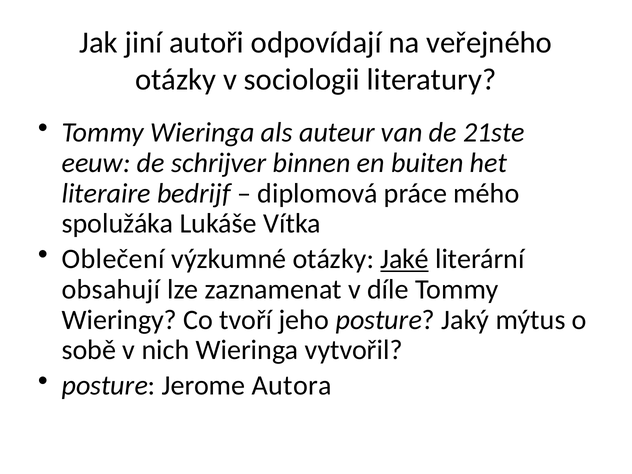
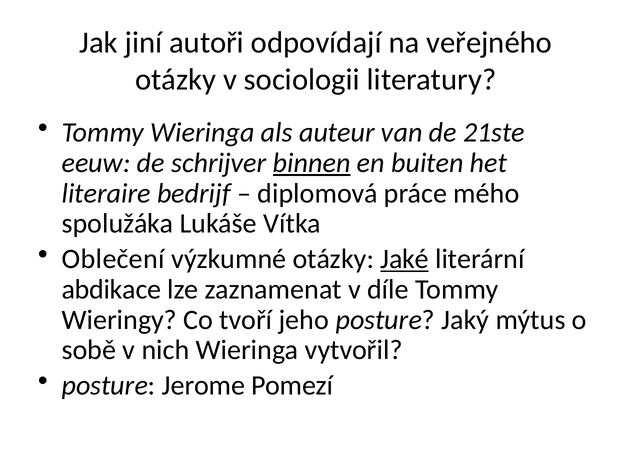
binnen underline: none -> present
obsahují: obsahují -> abdikace
Autora: Autora -> Pomezí
